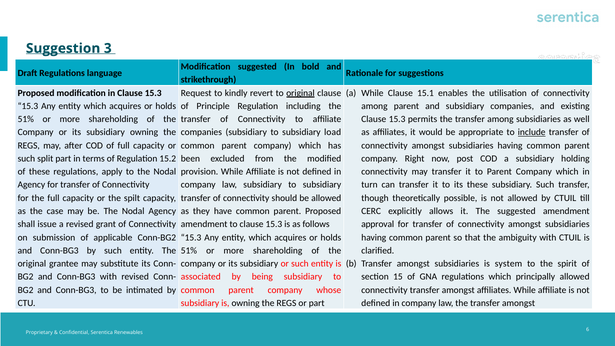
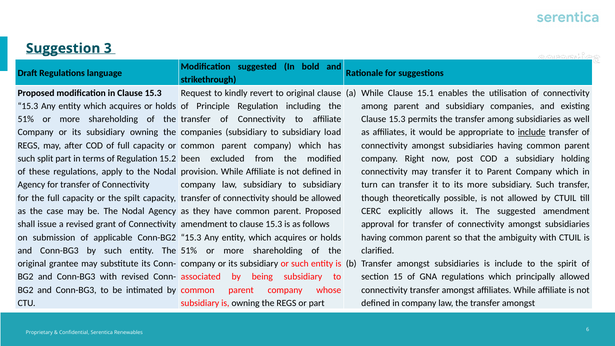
original at (301, 93) underline: present -> none
its these: these -> more
is system: system -> include
